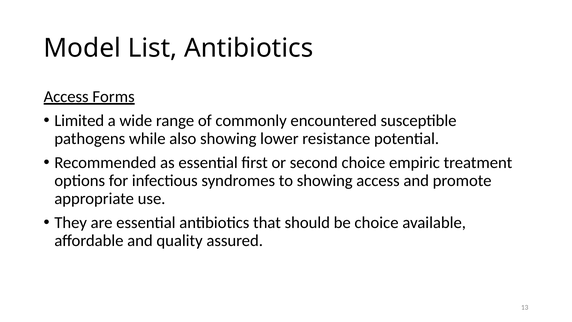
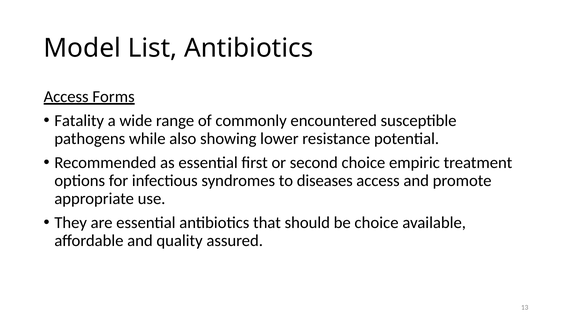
Limited: Limited -> Fatality
to showing: showing -> diseases
